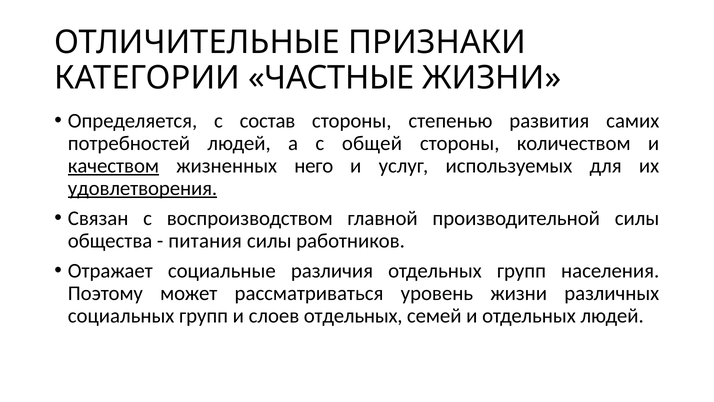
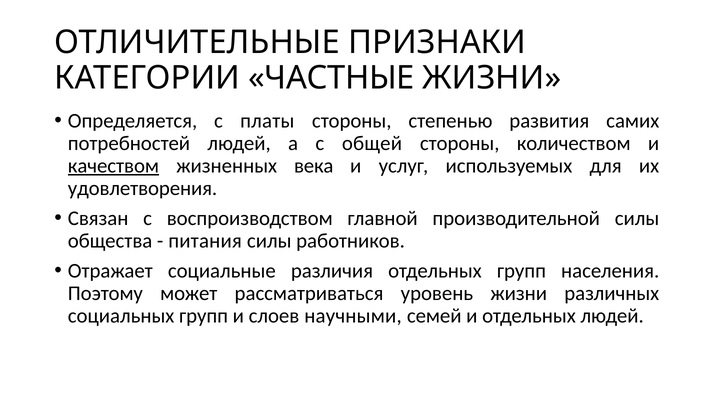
состав: состав -> платы
него: него -> века
удовлетворения underline: present -> none
слоев отдельных: отдельных -> научными
